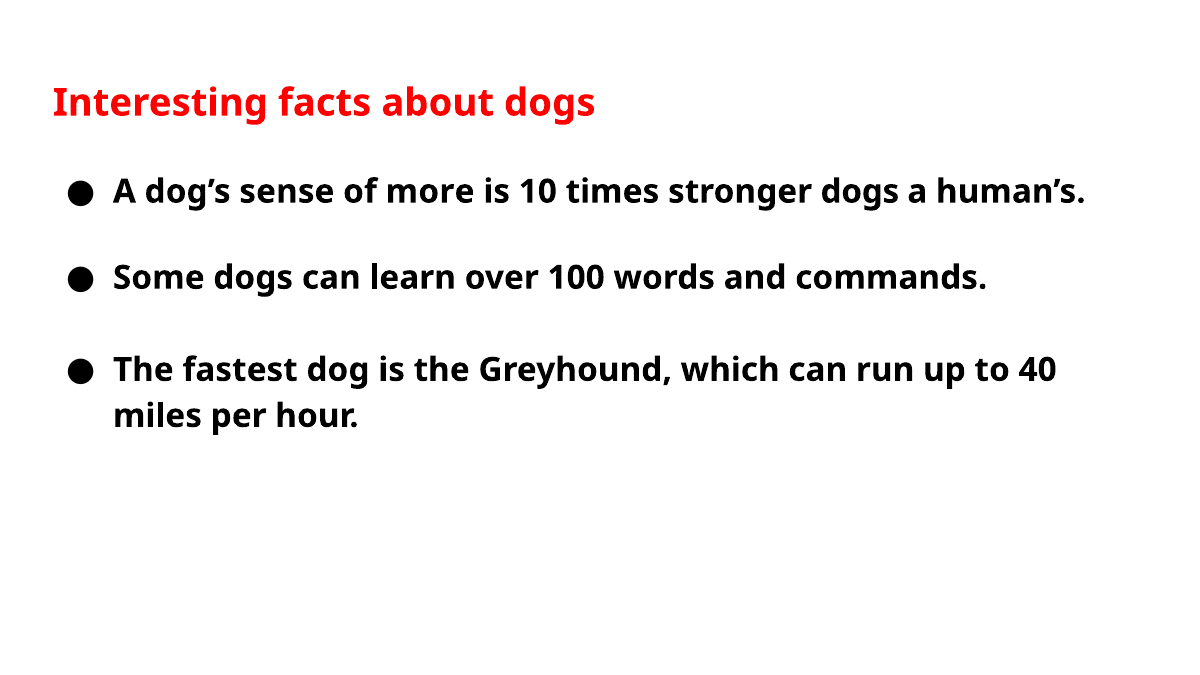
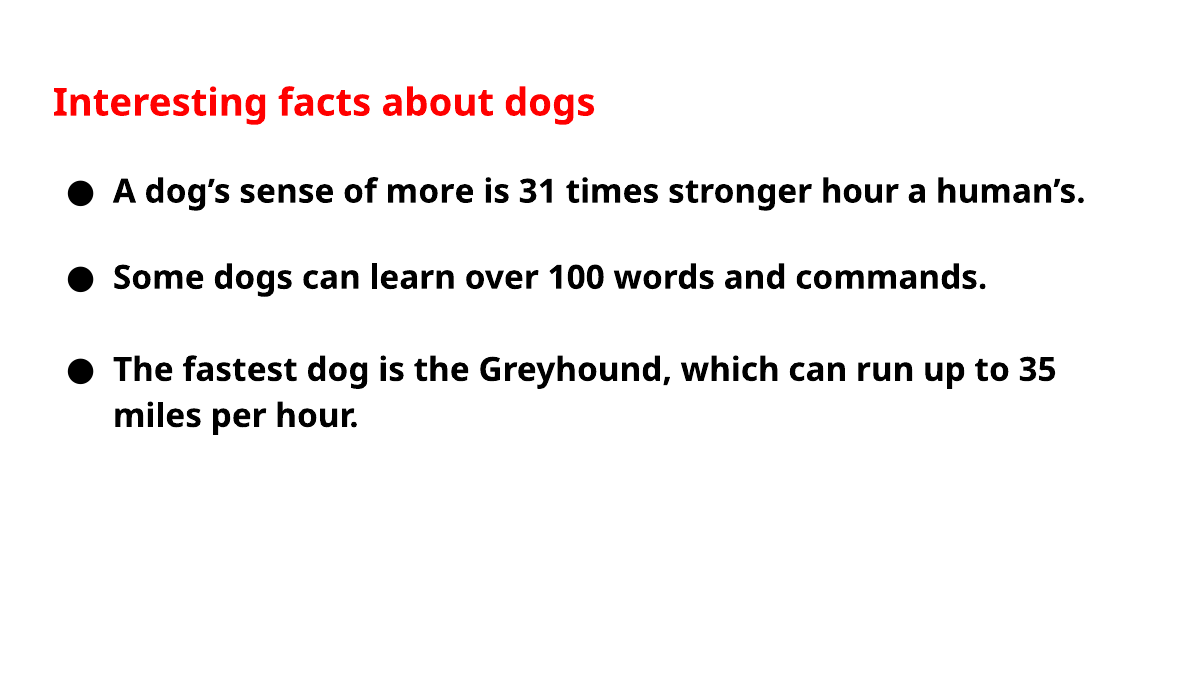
10: 10 -> 31
stronger dogs: dogs -> hour
40: 40 -> 35
